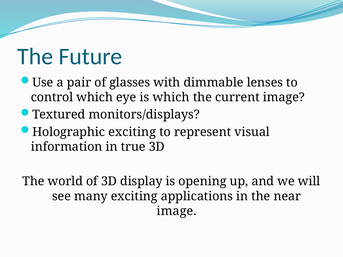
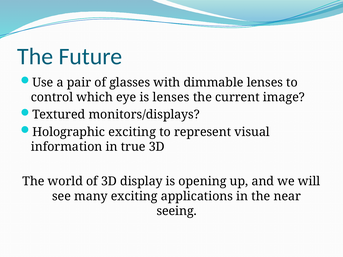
is which: which -> lenses
image at (177, 211): image -> seeing
